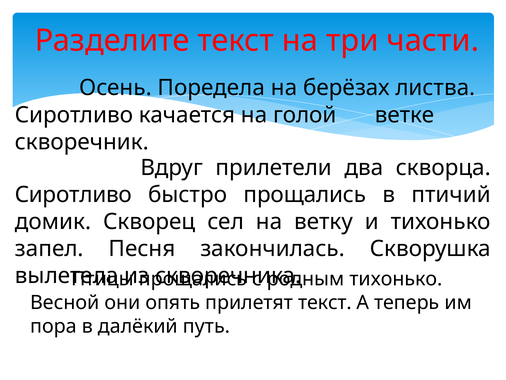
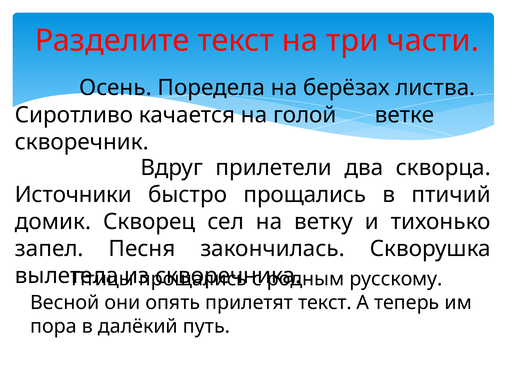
Сиротливо at (73, 194): Сиротливо -> Источники
тихонько at (396, 279): тихонько -> русскому
